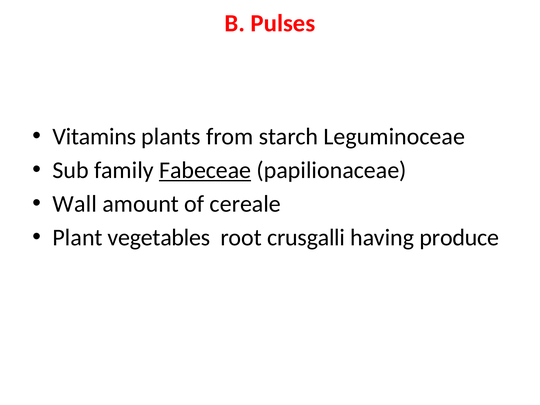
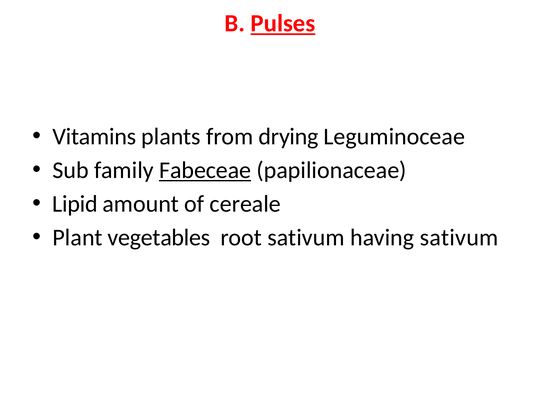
Pulses underline: none -> present
starch: starch -> drying
Wall: Wall -> Lipid
root crusgalli: crusgalli -> sativum
having produce: produce -> sativum
